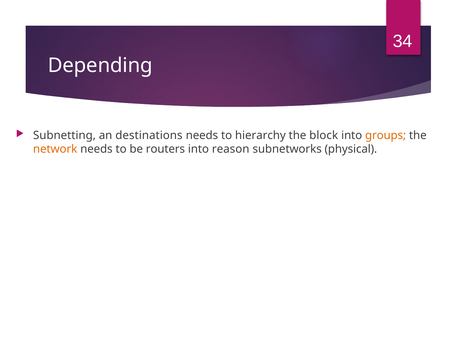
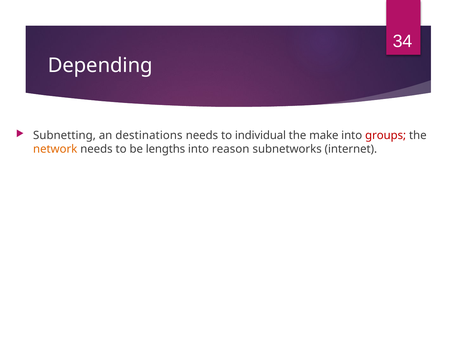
hierarchy: hierarchy -> individual
block: block -> make
groups colour: orange -> red
routers: routers -> lengths
physical: physical -> internet
